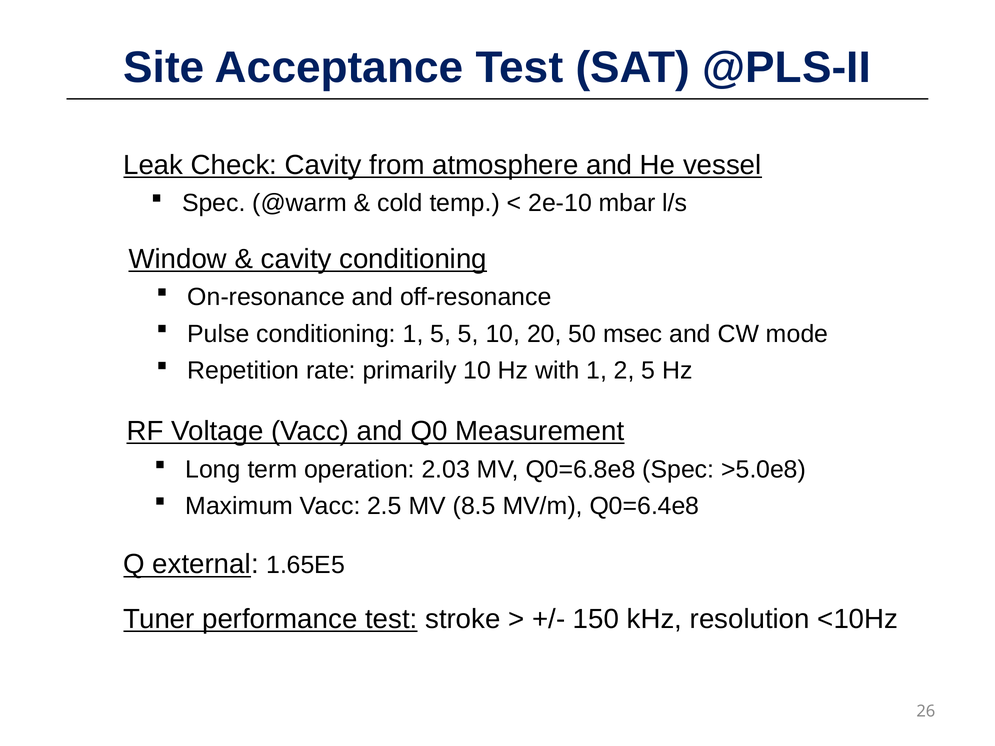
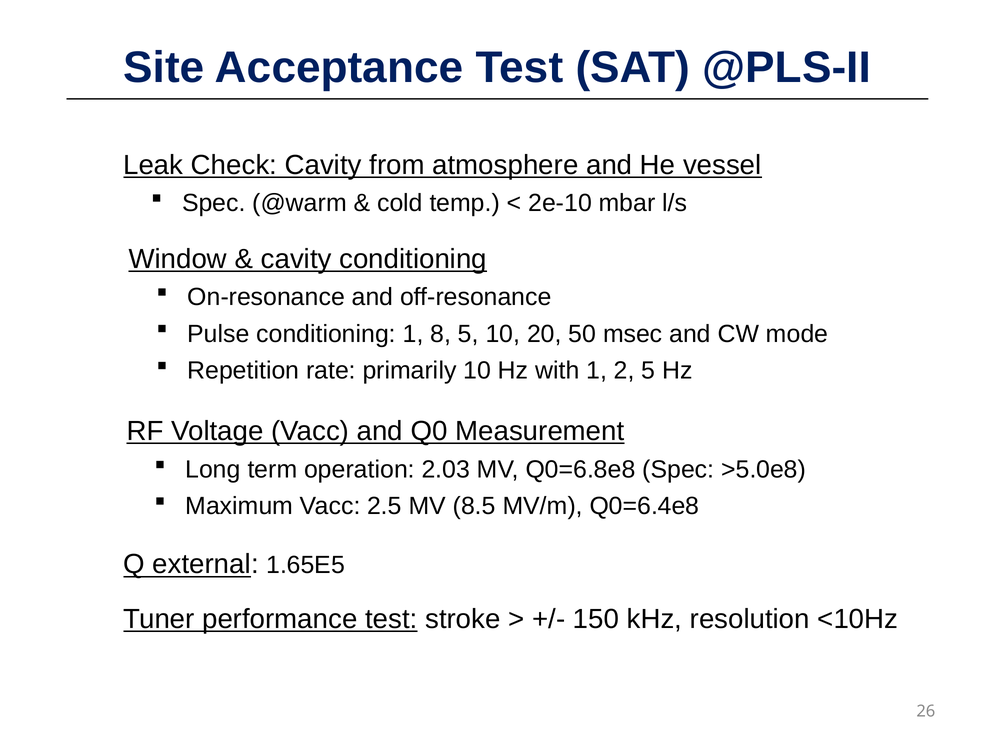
1 5: 5 -> 8
